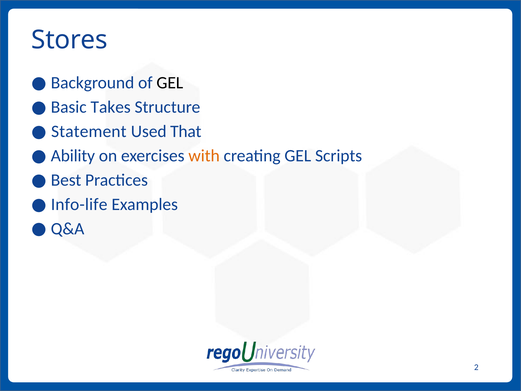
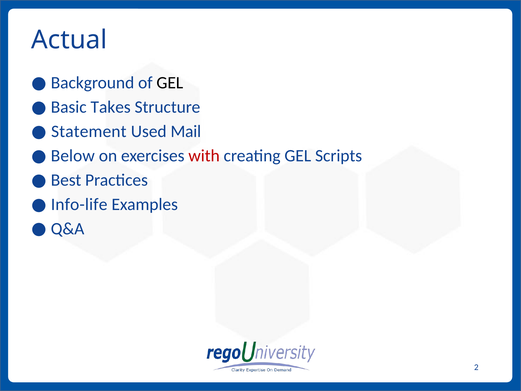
Stores: Stores -> Actual
That: That -> Mail
Ability: Ability -> Below
with colour: orange -> red
